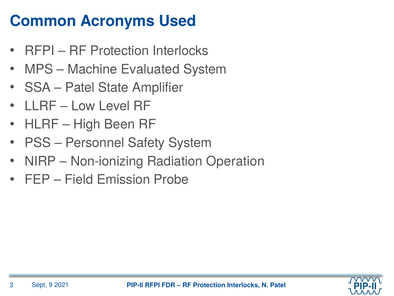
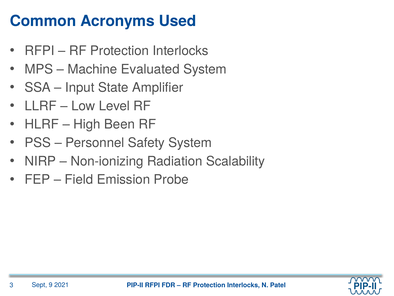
Patel at (80, 87): Patel -> Input
Operation: Operation -> Scalability
